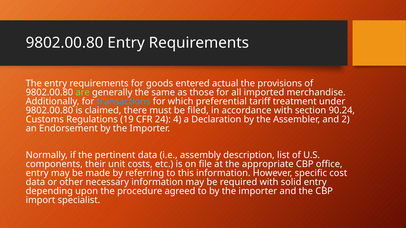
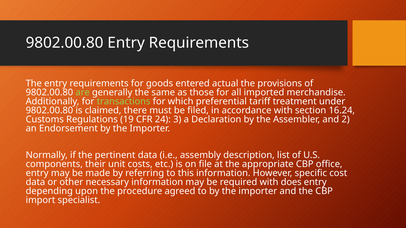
transactions colour: light blue -> light green
90.24: 90.24 -> 16.24
4: 4 -> 3
solid: solid -> does
